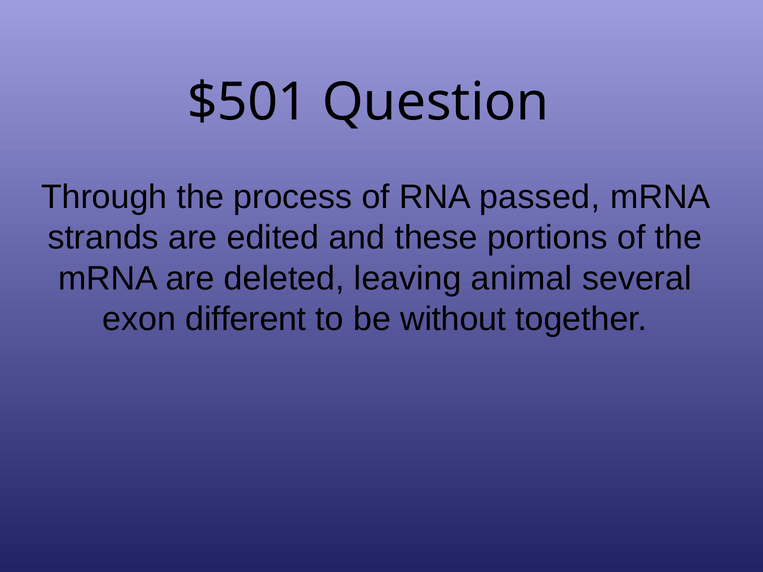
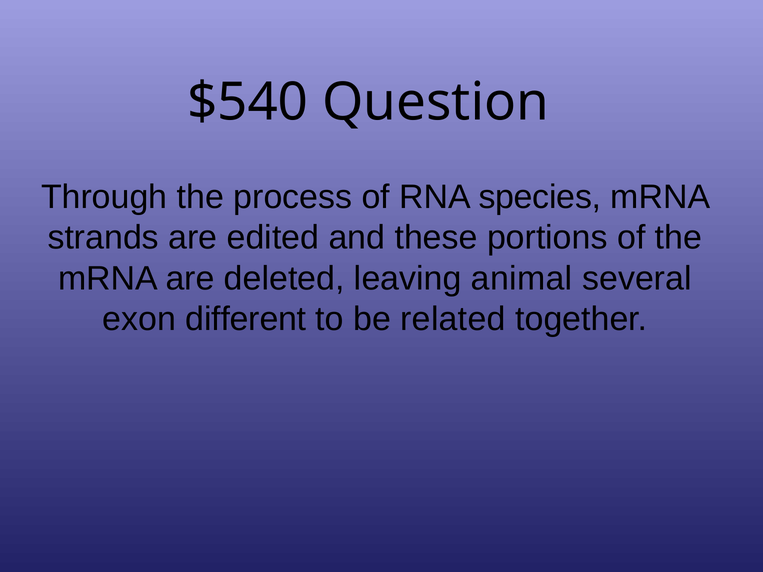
$501: $501 -> $540
passed: passed -> species
without: without -> related
